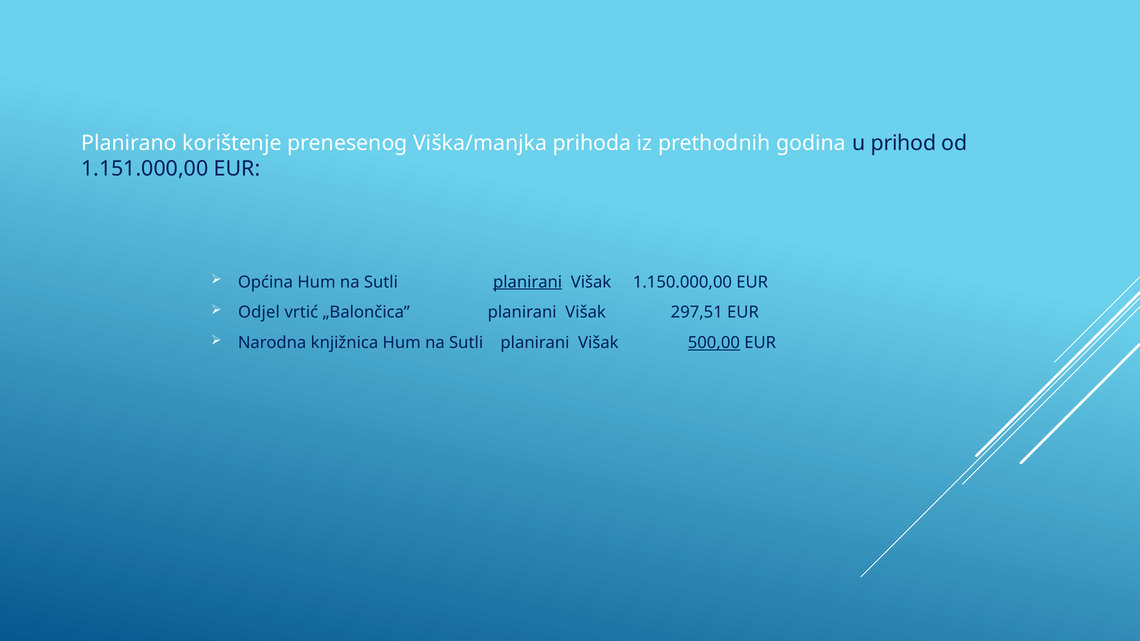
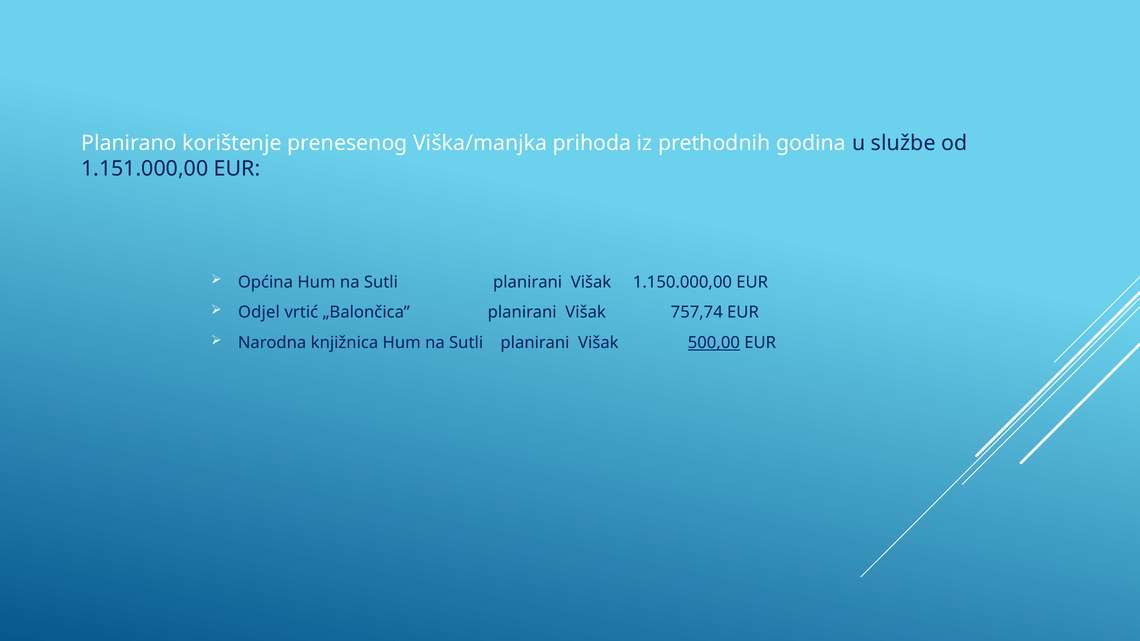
prihod: prihod -> službe
planirani at (528, 282) underline: present -> none
297,51: 297,51 -> 757,74
